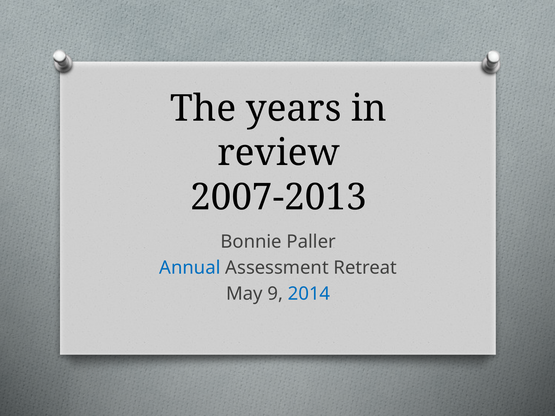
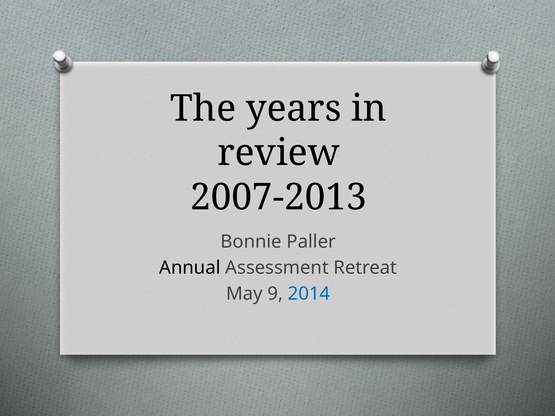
Annual colour: blue -> black
